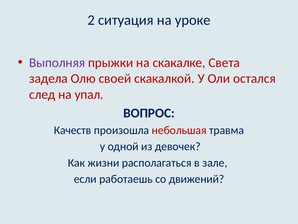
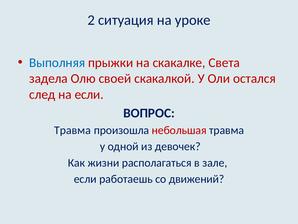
Выполняя colour: purple -> blue
на упал: упал -> если
Качеств at (73, 130): Качеств -> Травма
